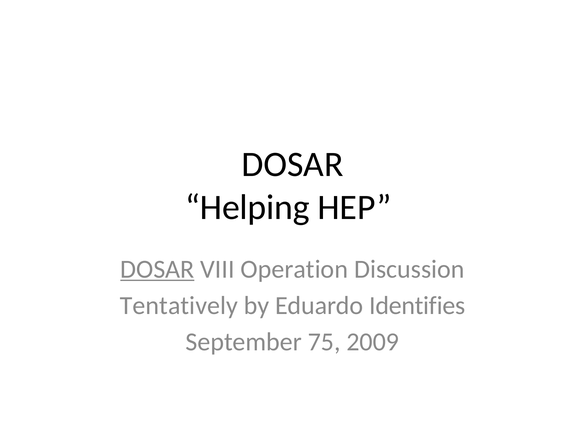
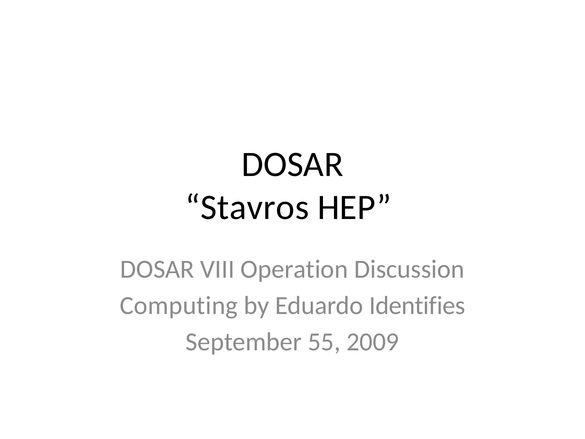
Helping: Helping -> Stavros
DOSAR at (157, 269) underline: present -> none
Tentatively: Tentatively -> Computing
75: 75 -> 55
